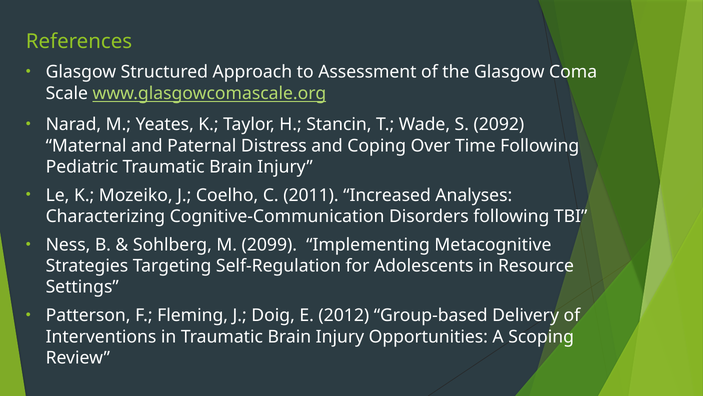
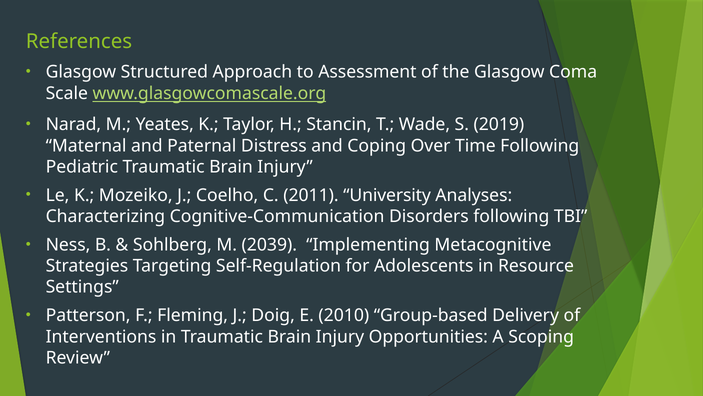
2092: 2092 -> 2019
Increased: Increased -> University
2099: 2099 -> 2039
2012: 2012 -> 2010
